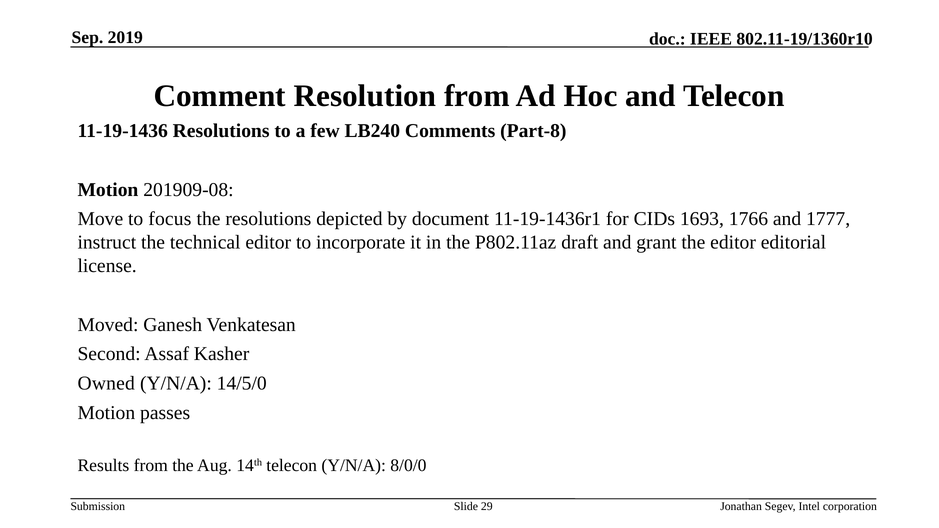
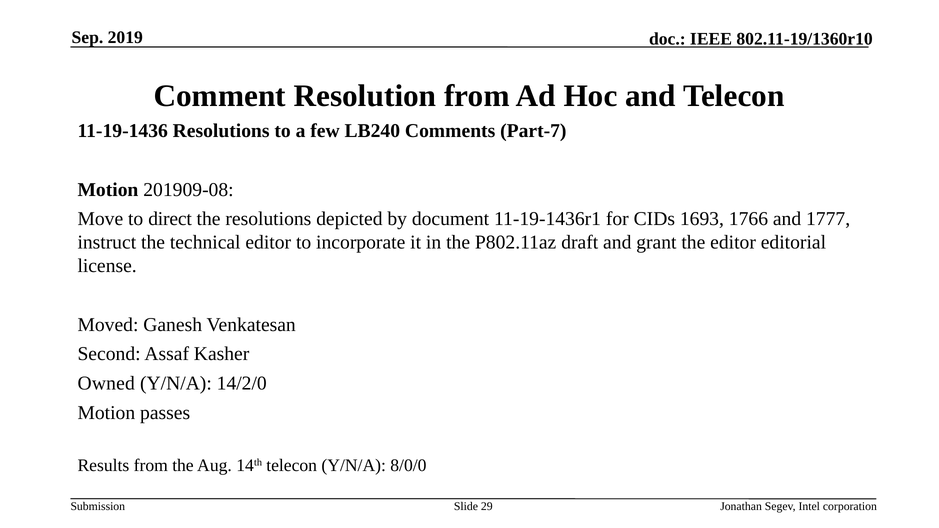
Part-8: Part-8 -> Part-7
focus: focus -> direct
14/5/0: 14/5/0 -> 14/2/0
